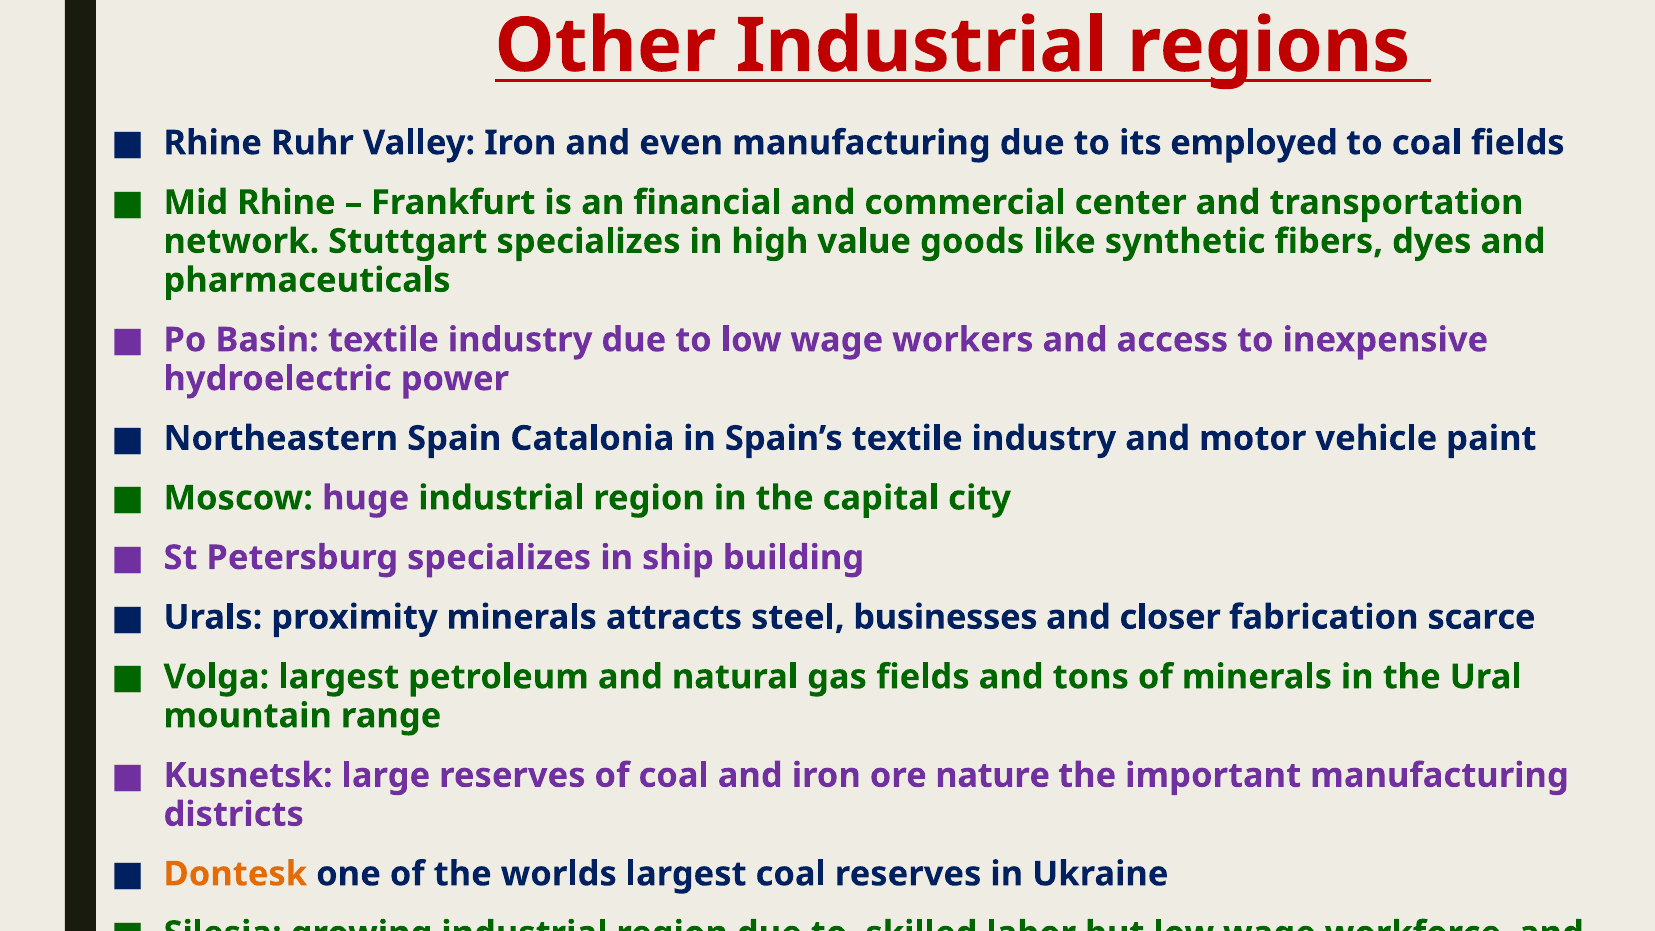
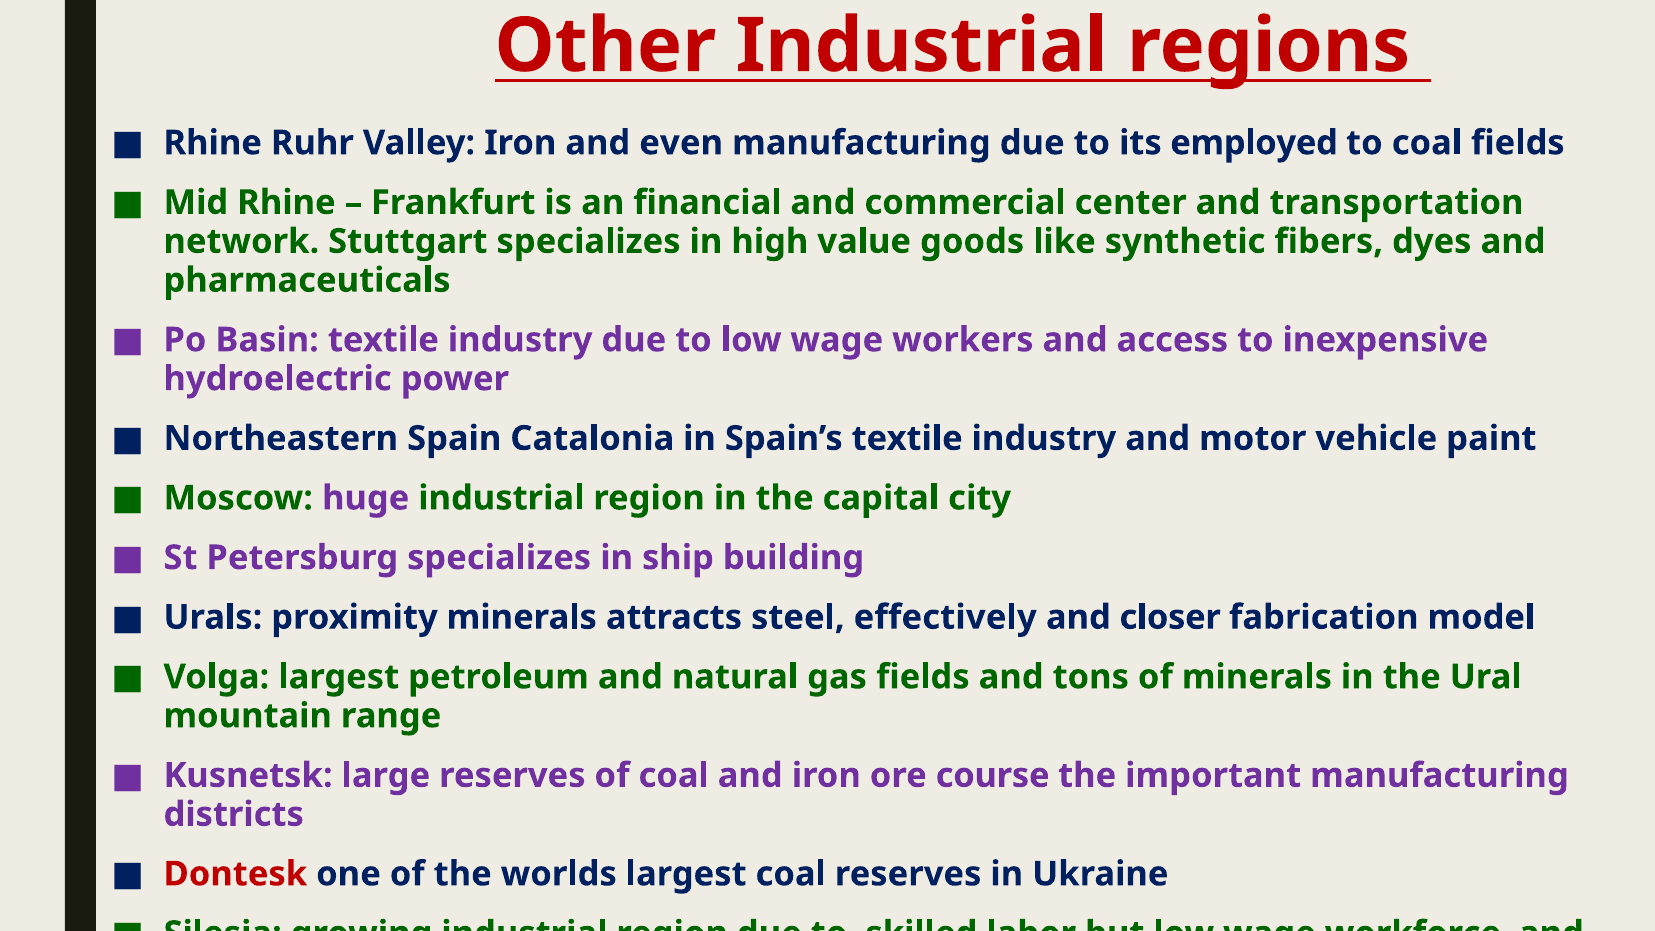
businesses: businesses -> effectively
scarce: scarce -> model
nature: nature -> course
Dontesk colour: orange -> red
